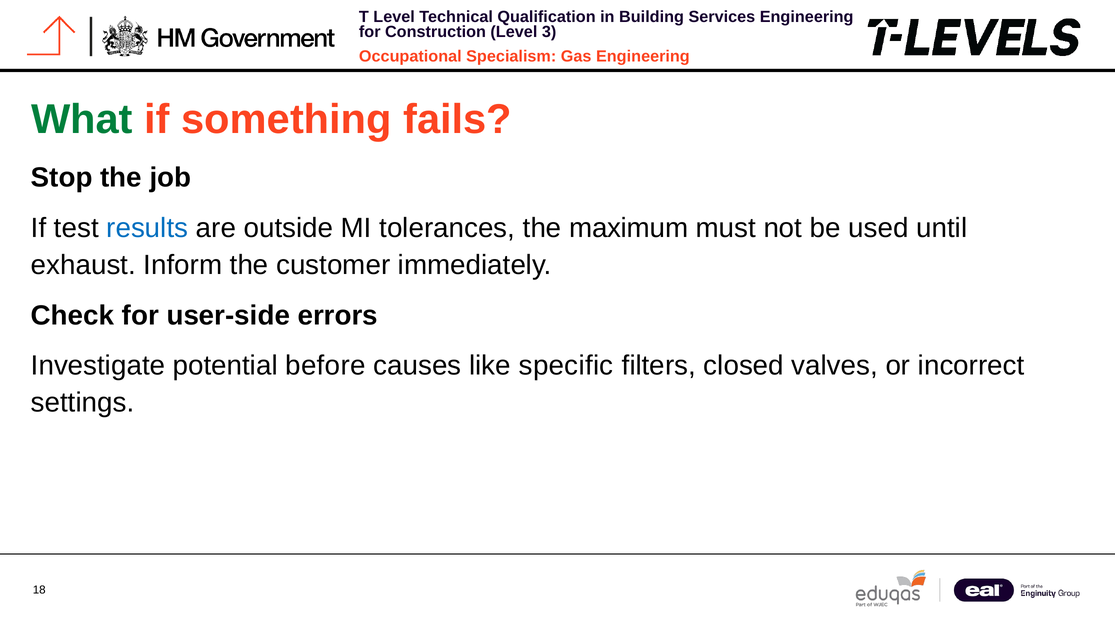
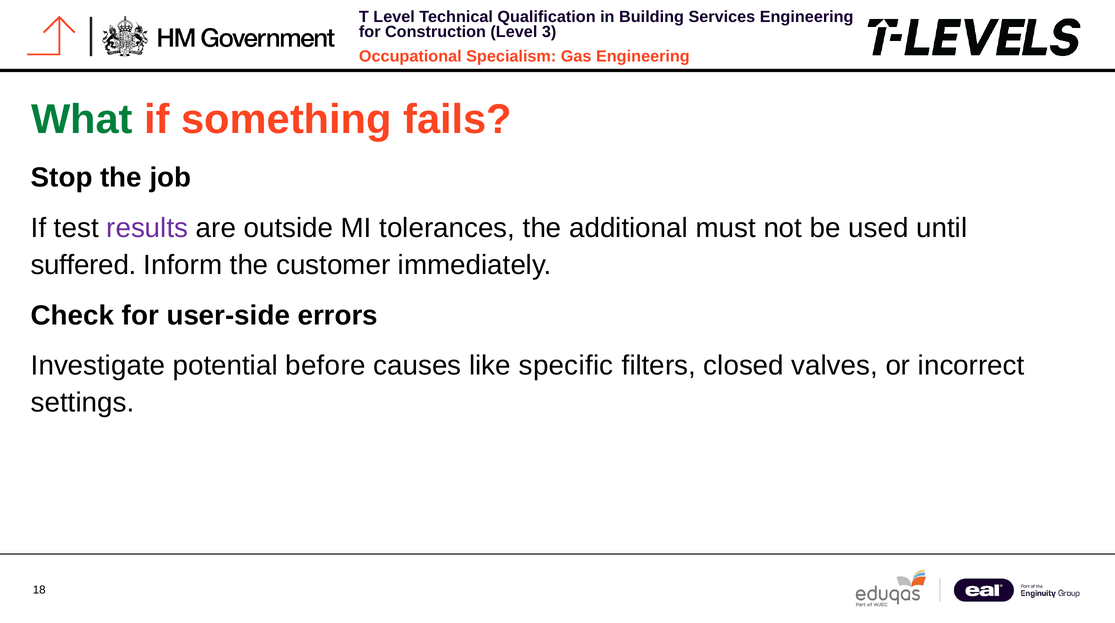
results colour: blue -> purple
maximum: maximum -> additional
exhaust: exhaust -> suffered
